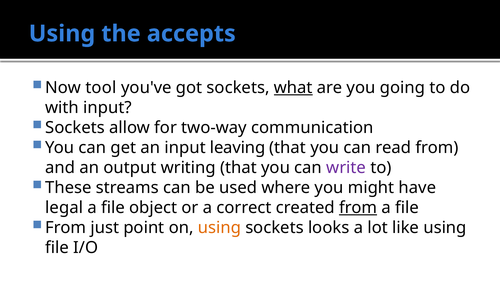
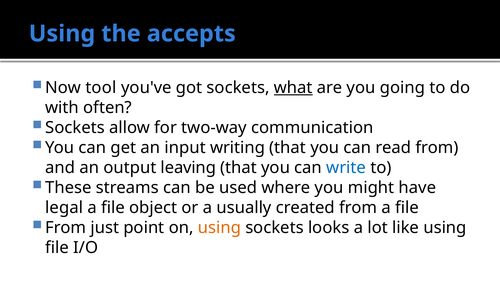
with input: input -> often
leaving: leaving -> writing
writing: writing -> leaving
write colour: purple -> blue
correct: correct -> usually
from at (358, 208) underline: present -> none
